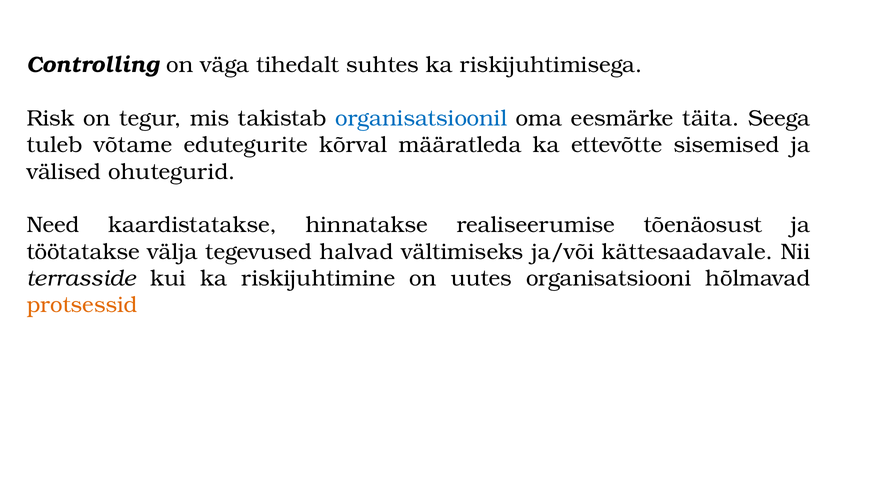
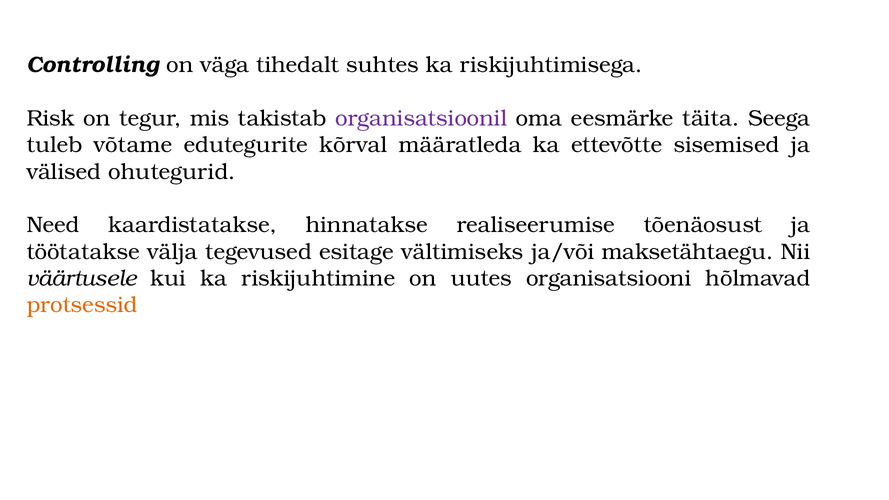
organisatsioonil colour: blue -> purple
halvad: halvad -> esitage
kättesaadavale: kättesaadavale -> maksetähtaegu
terrasside: terrasside -> väärtusele
